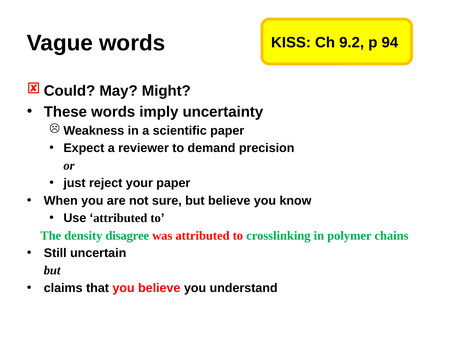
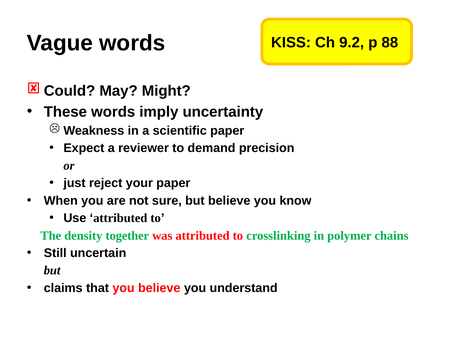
94: 94 -> 88
disagree: disagree -> together
